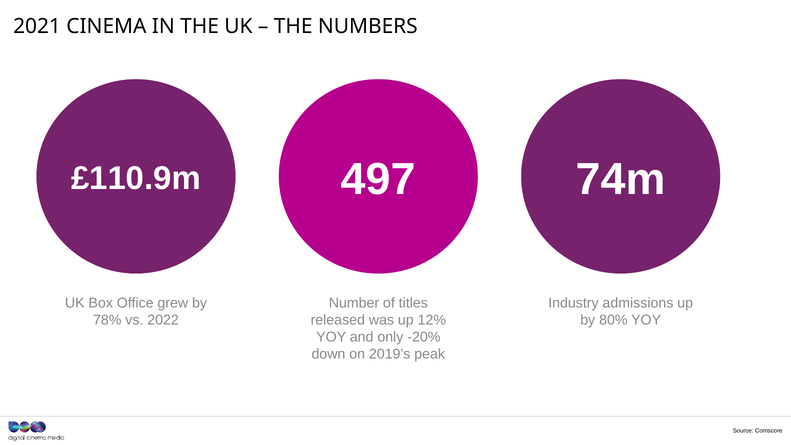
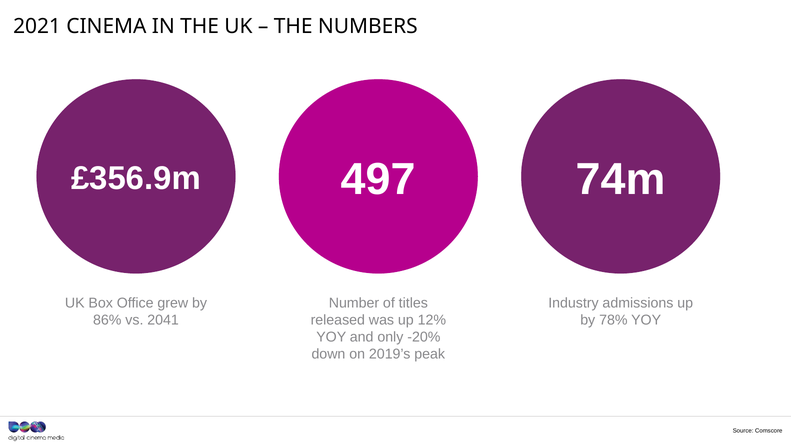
£110.9m: £110.9m -> £356.9m
78%: 78% -> 86%
2022: 2022 -> 2041
80%: 80% -> 78%
